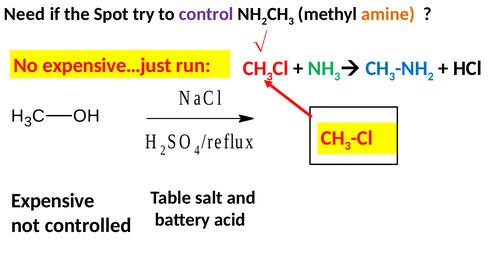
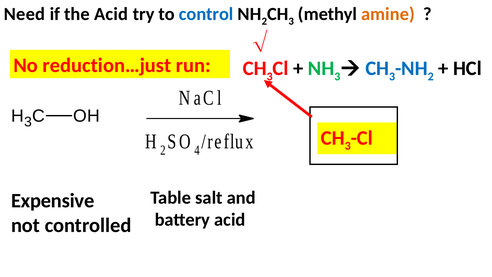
the Spot: Spot -> Acid
control colour: purple -> blue
expensive…just: expensive…just -> reduction…just
